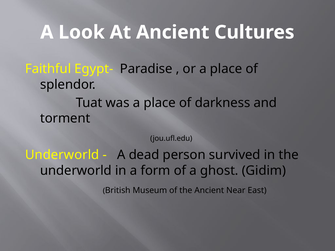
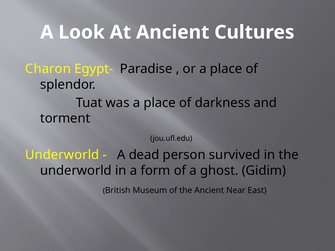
Faithful: Faithful -> Charon
